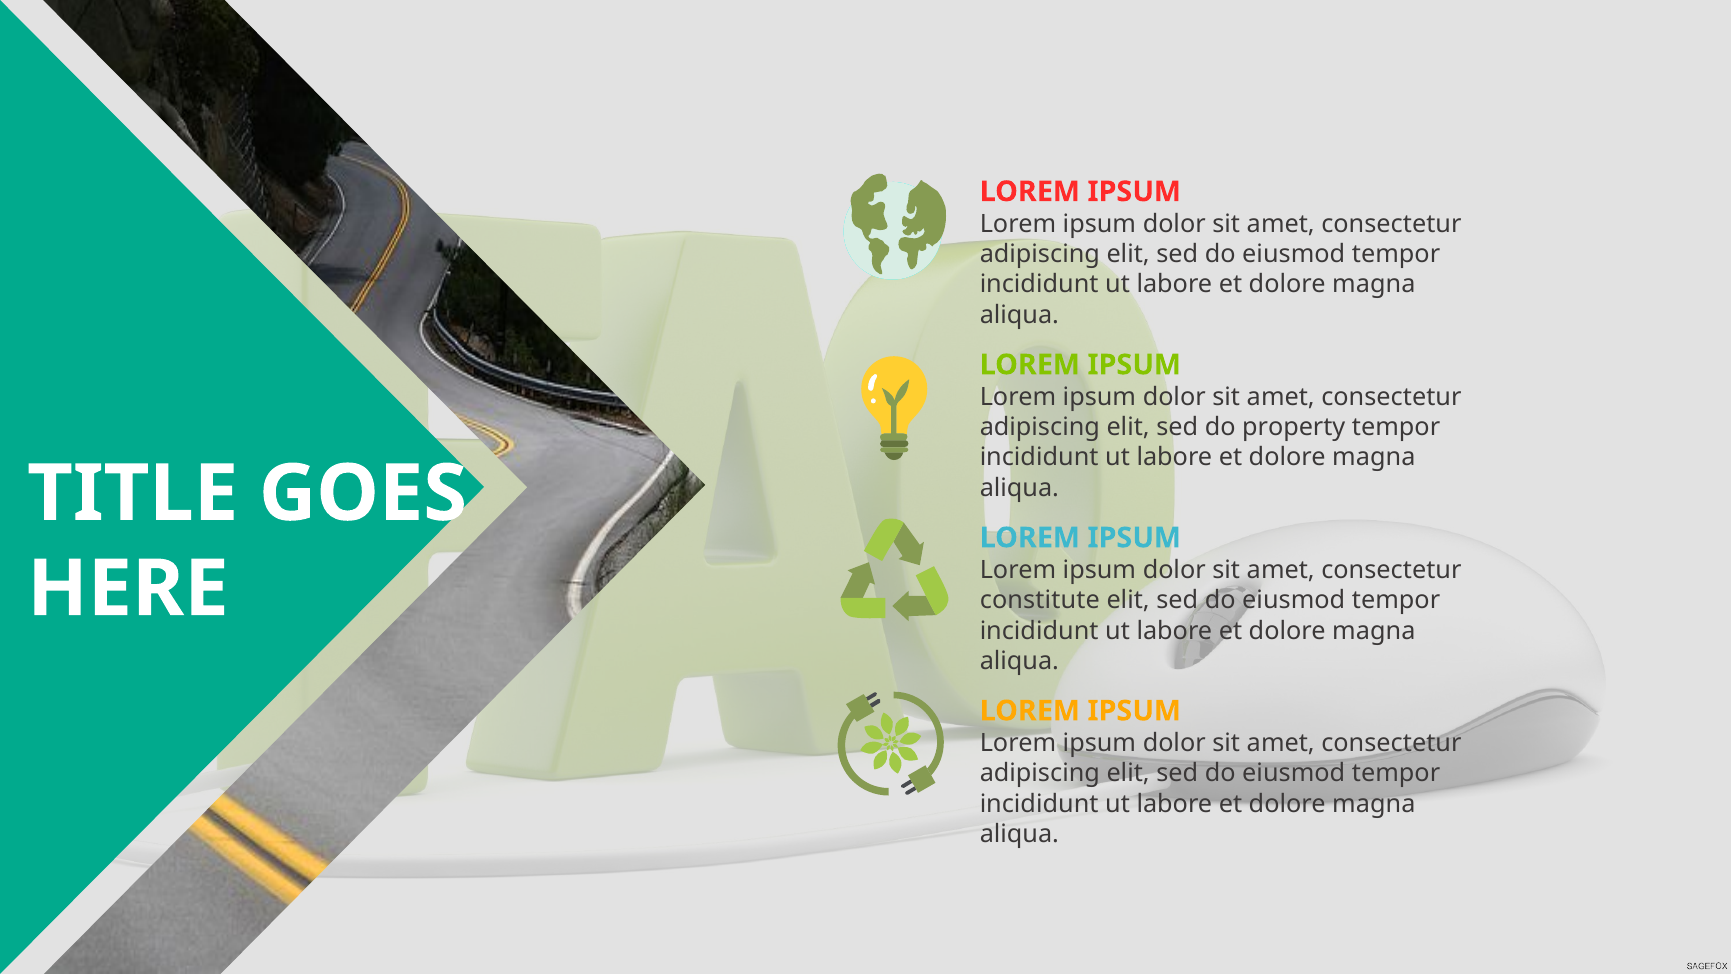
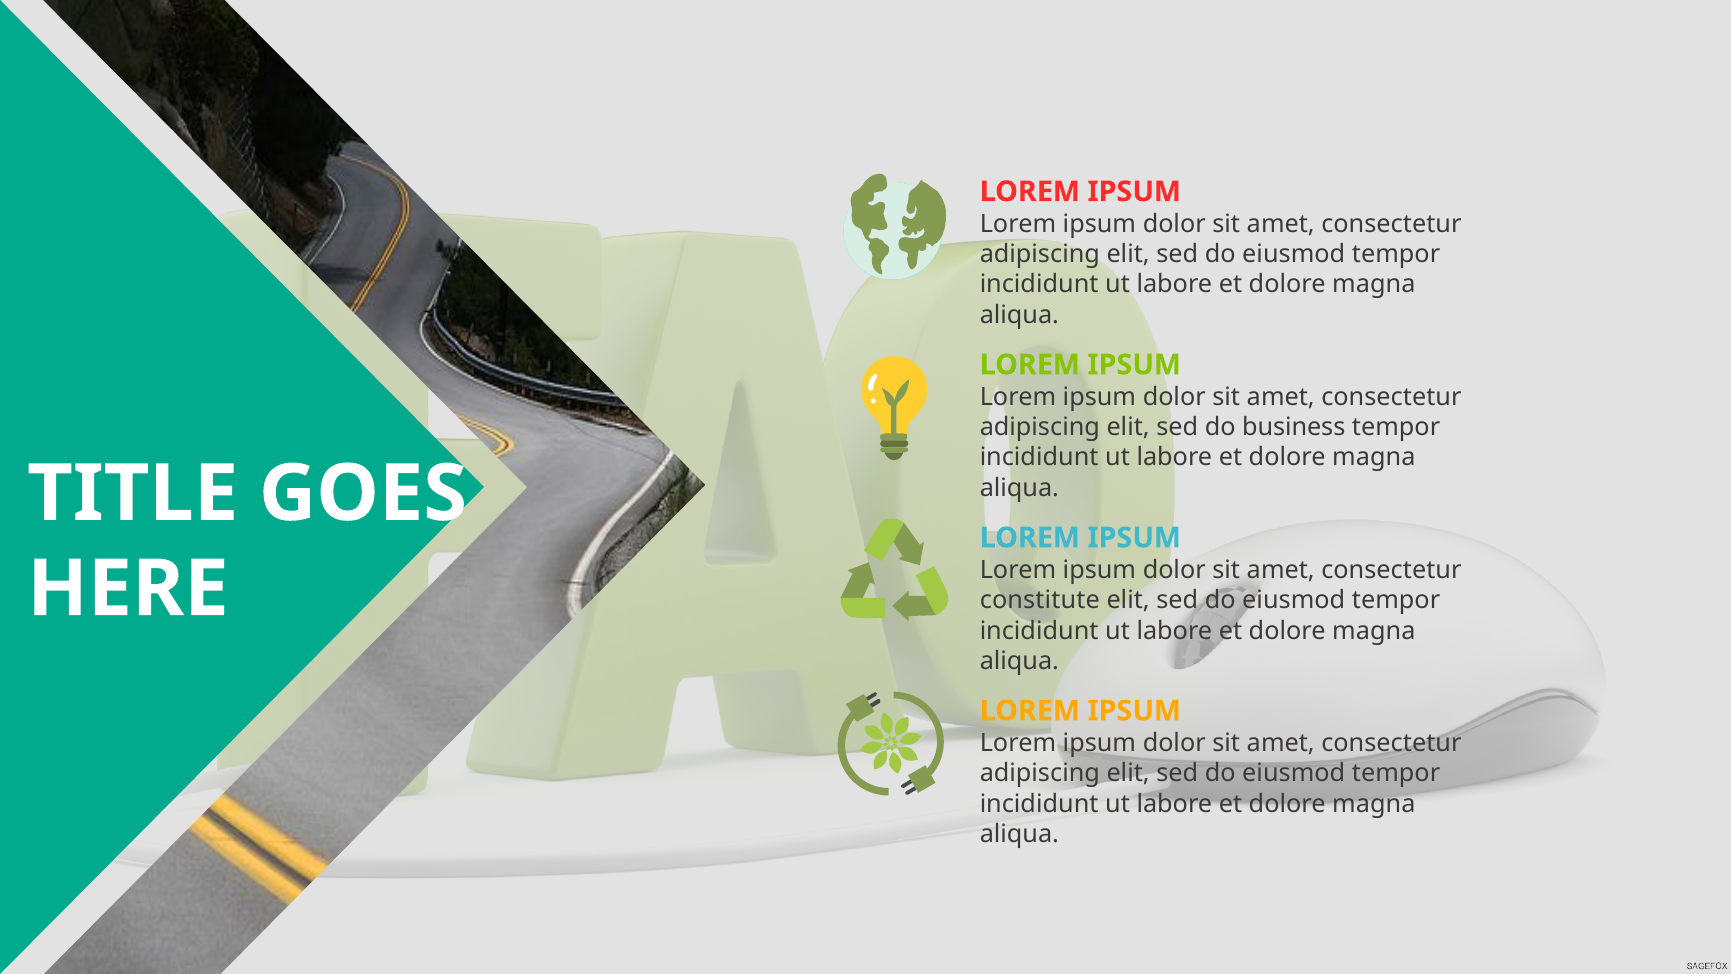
property: property -> business
